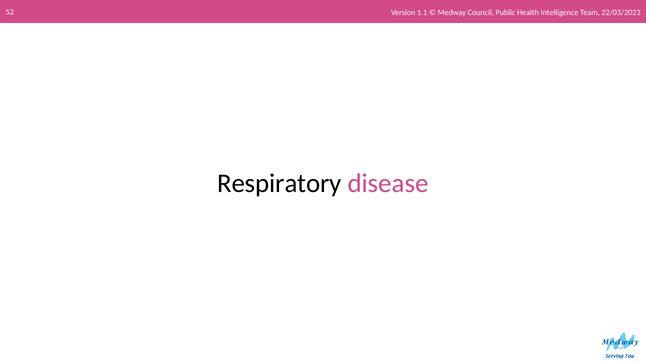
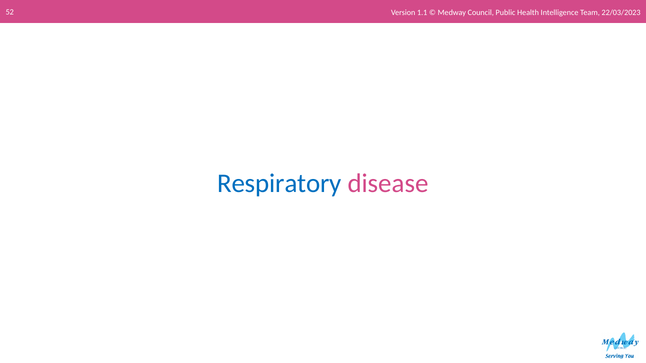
Respiratory colour: black -> blue
